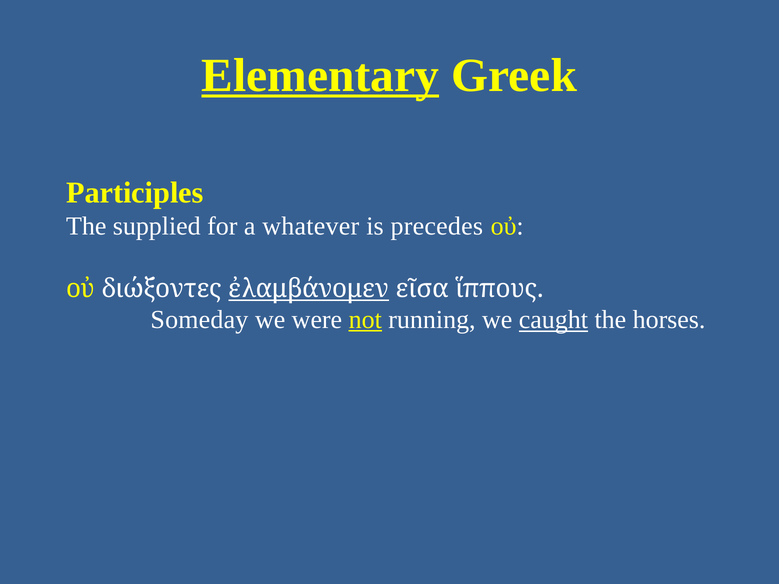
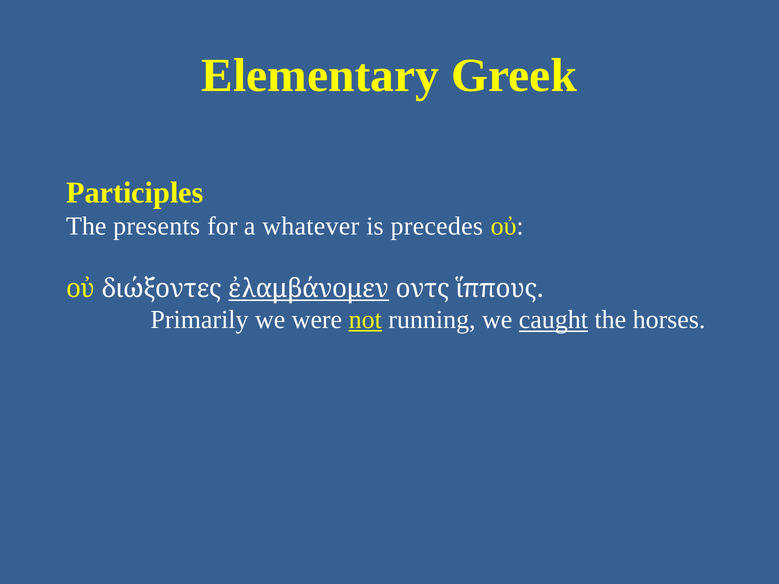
Elementary underline: present -> none
supplied: supplied -> presents
εῖσα: εῖσα -> οντς
Someday: Someday -> Primarily
